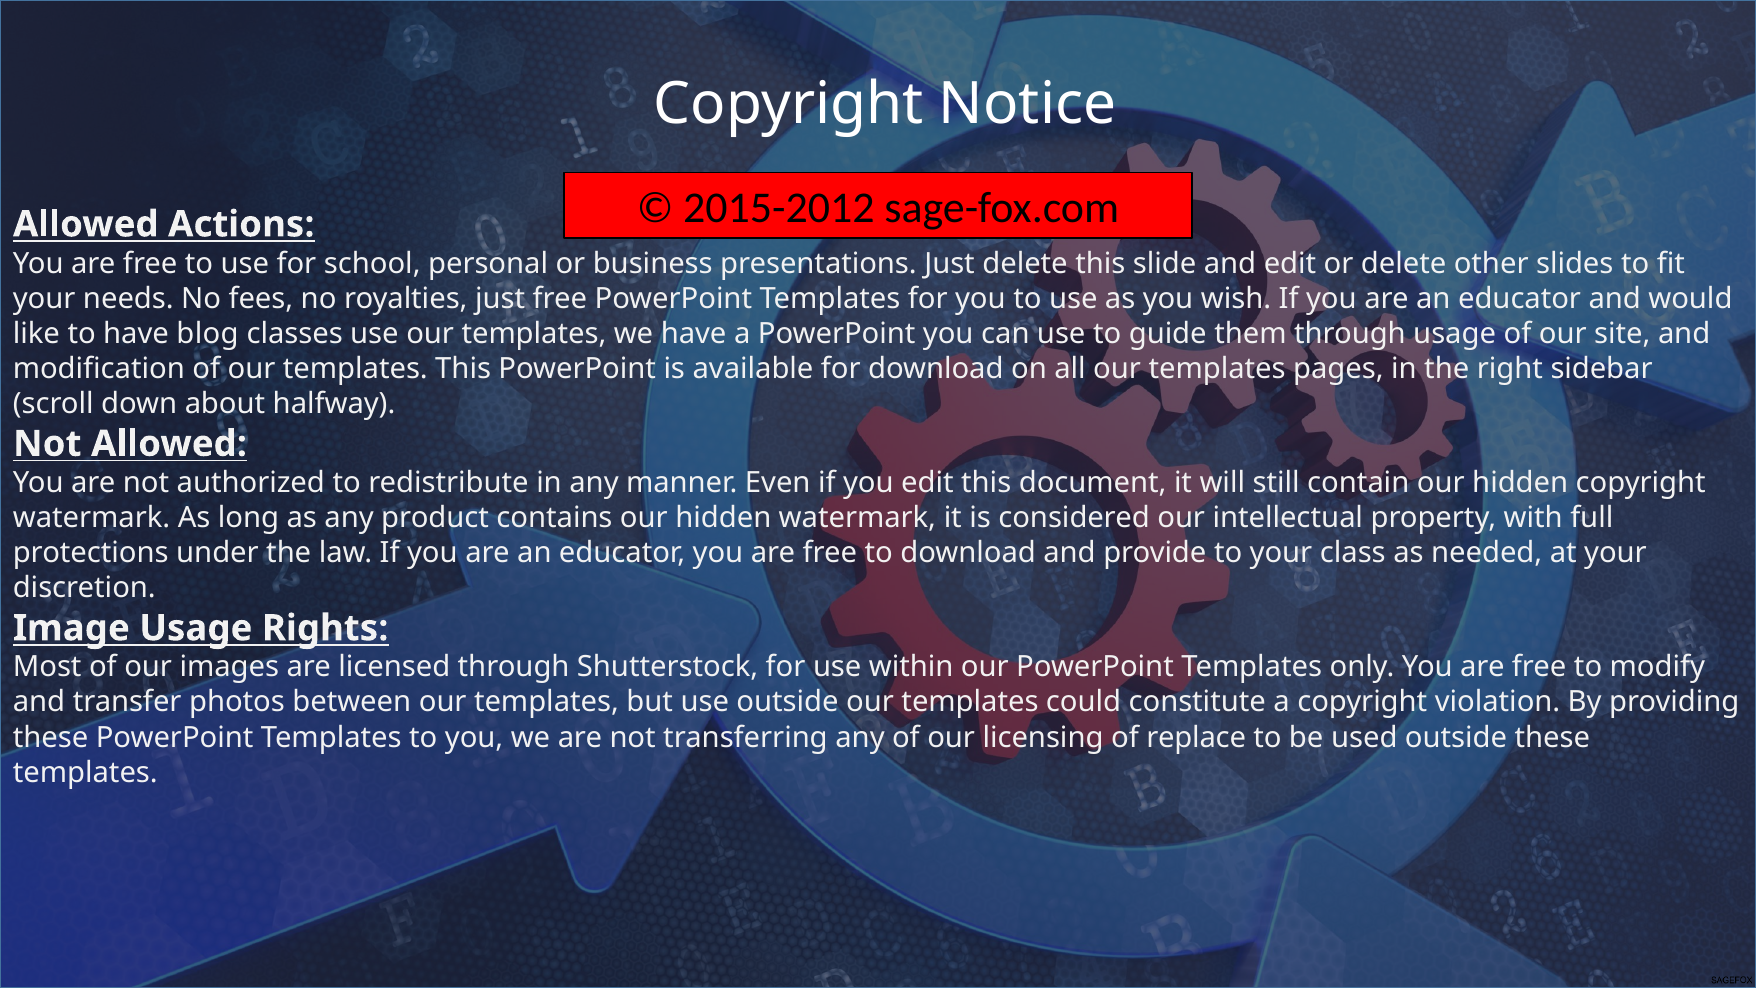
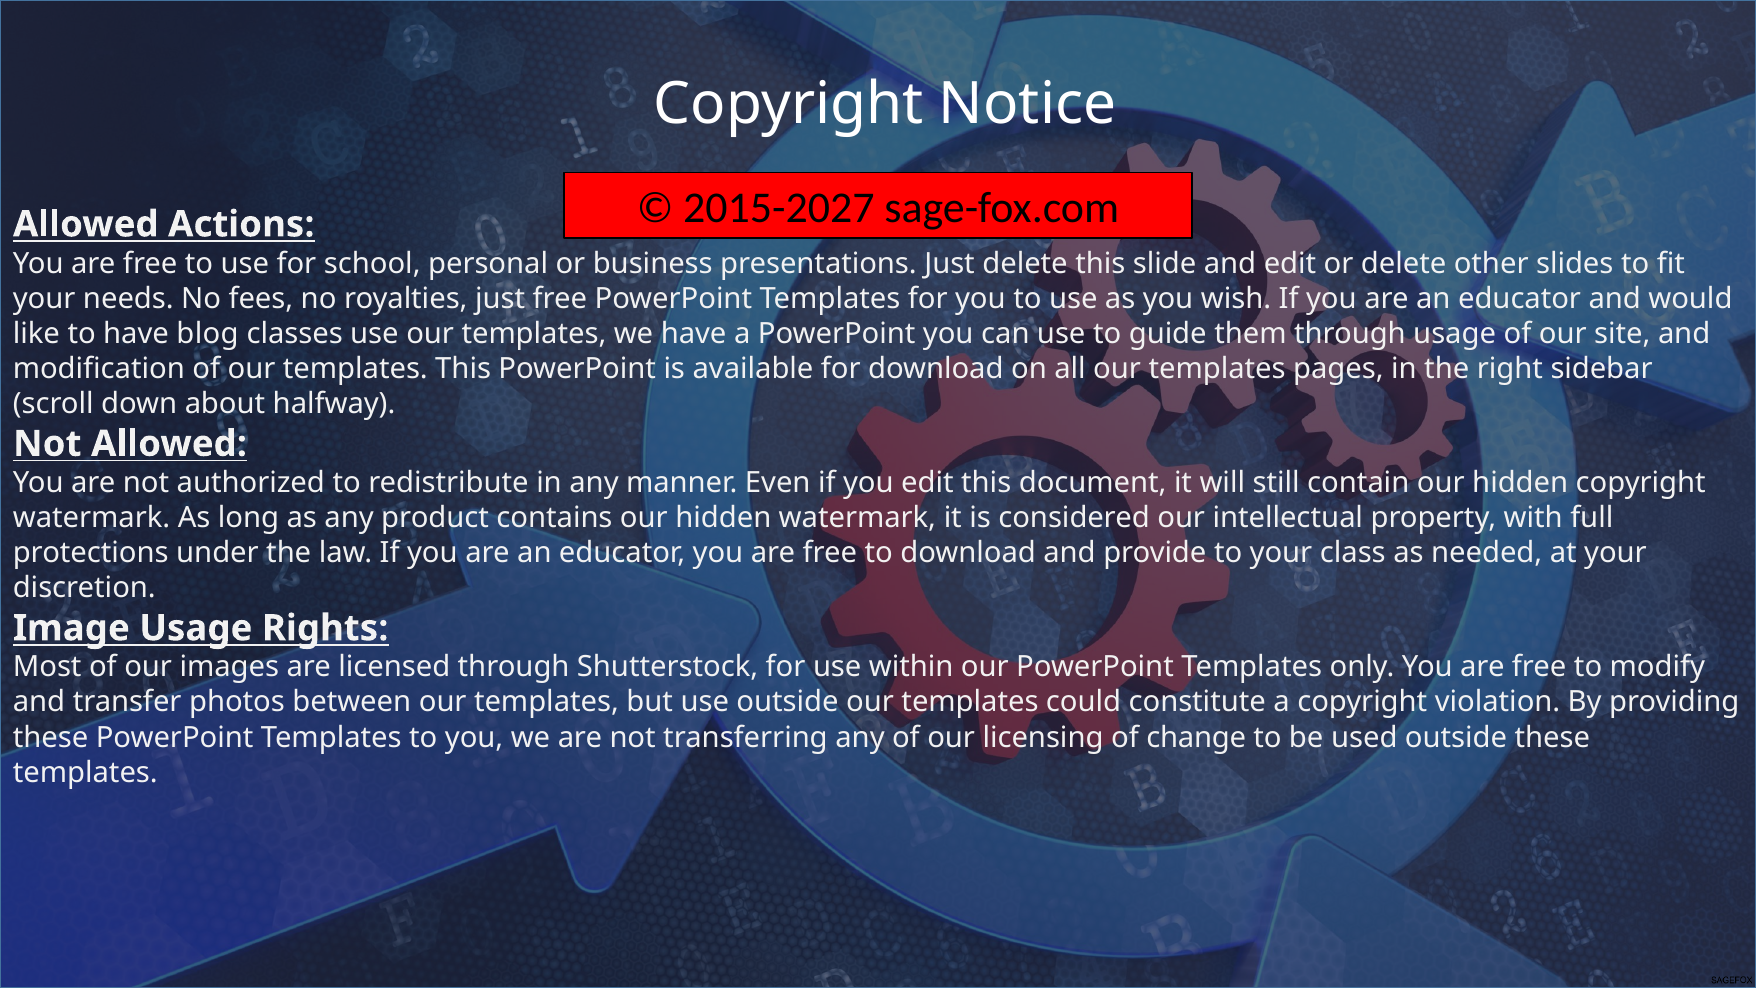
2015-2012: 2015-2012 -> 2015-2027
replace: replace -> change
